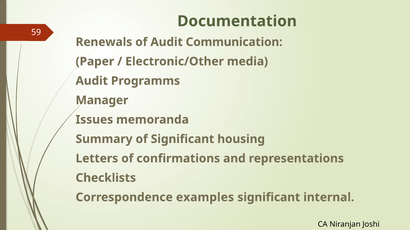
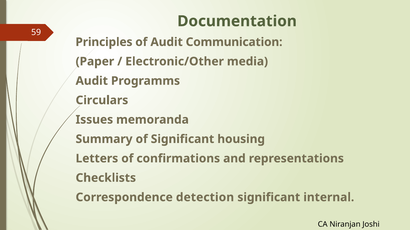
Renewals: Renewals -> Principles
Manager: Manager -> Circulars
examples: examples -> detection
